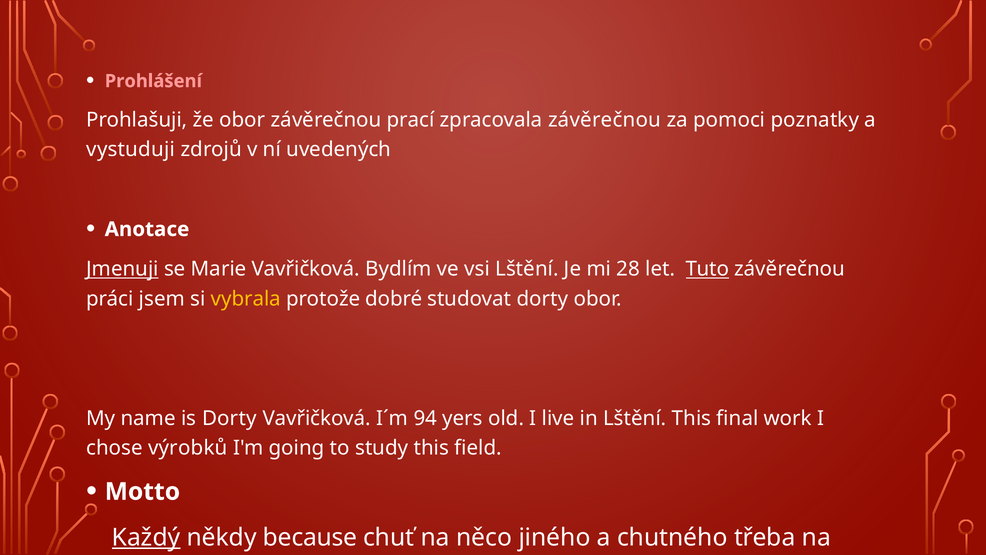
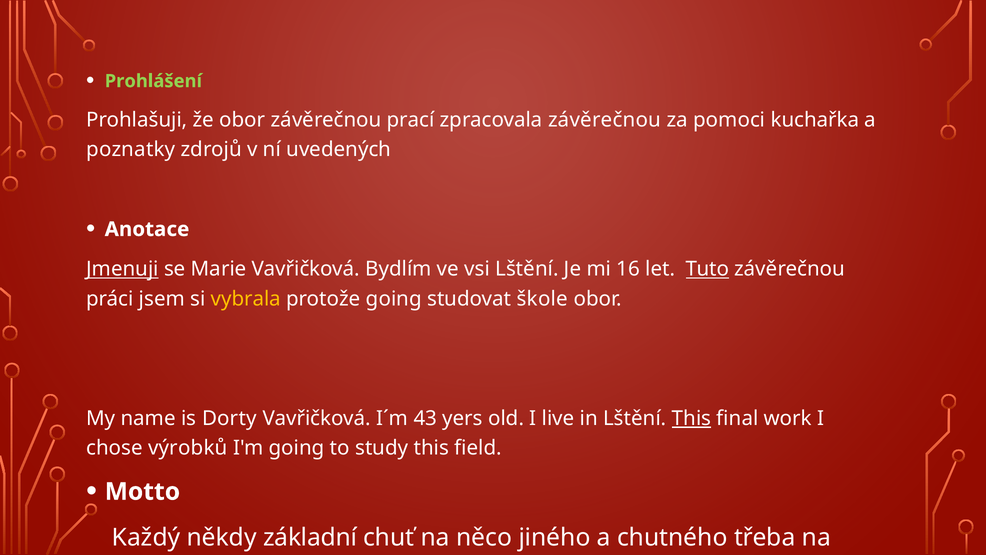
Prohlášení colour: pink -> light green
poznatky: poznatky -> kuchařka
vystuduji: vystuduji -> poznatky
28: 28 -> 16
protože dobré: dobré -> going
studovat dorty: dorty -> škole
94: 94 -> 43
This at (692, 418) underline: none -> present
Každý underline: present -> none
because: because -> základní
